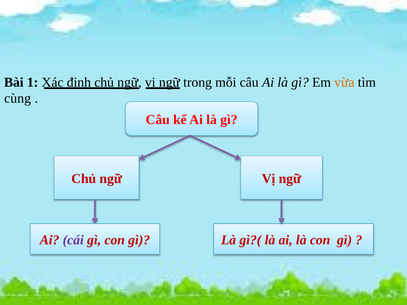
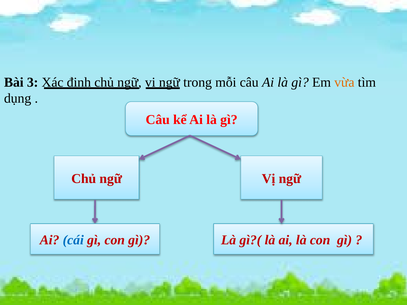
1: 1 -> 3
cùng: cùng -> dụng
cái colour: purple -> blue
